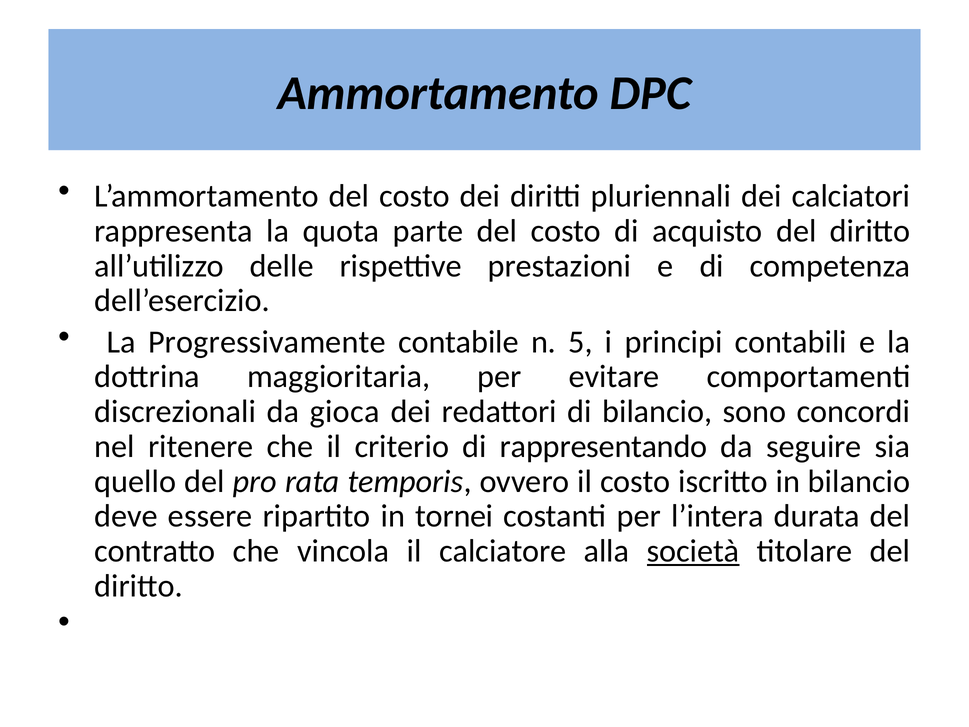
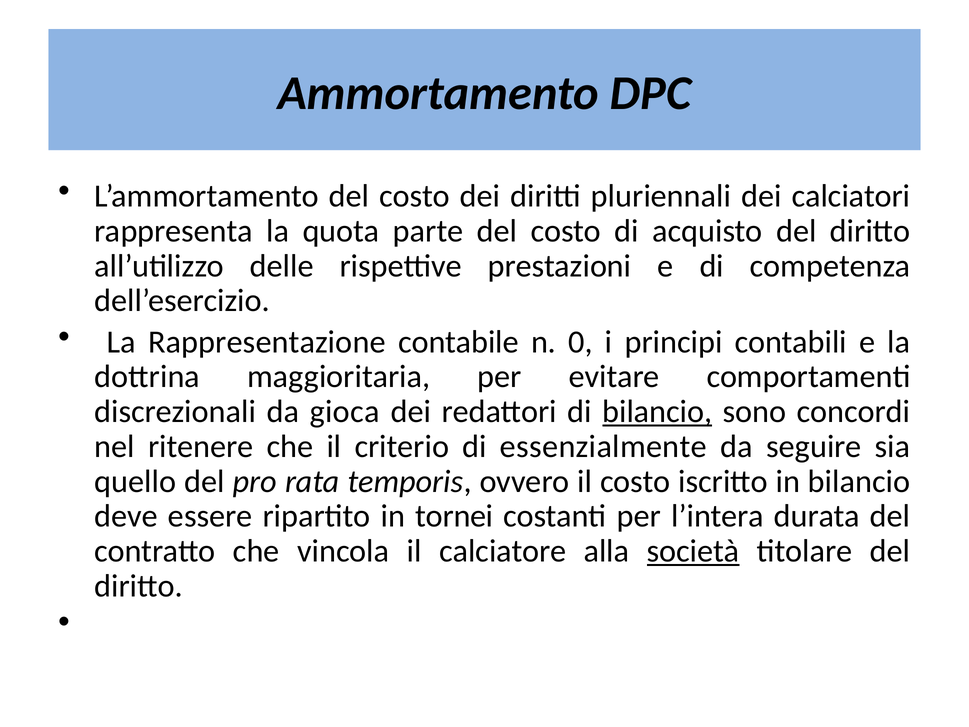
Progressivamente: Progressivamente -> Rappresentazione
5: 5 -> 0
bilancio at (657, 412) underline: none -> present
rappresentando: rappresentando -> essenzialmente
